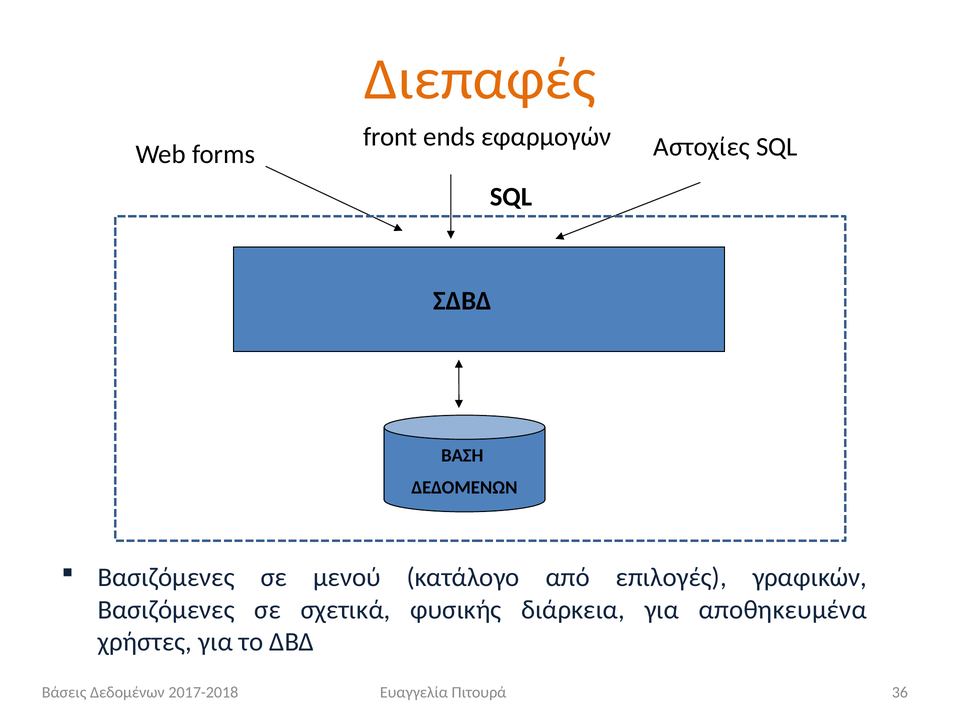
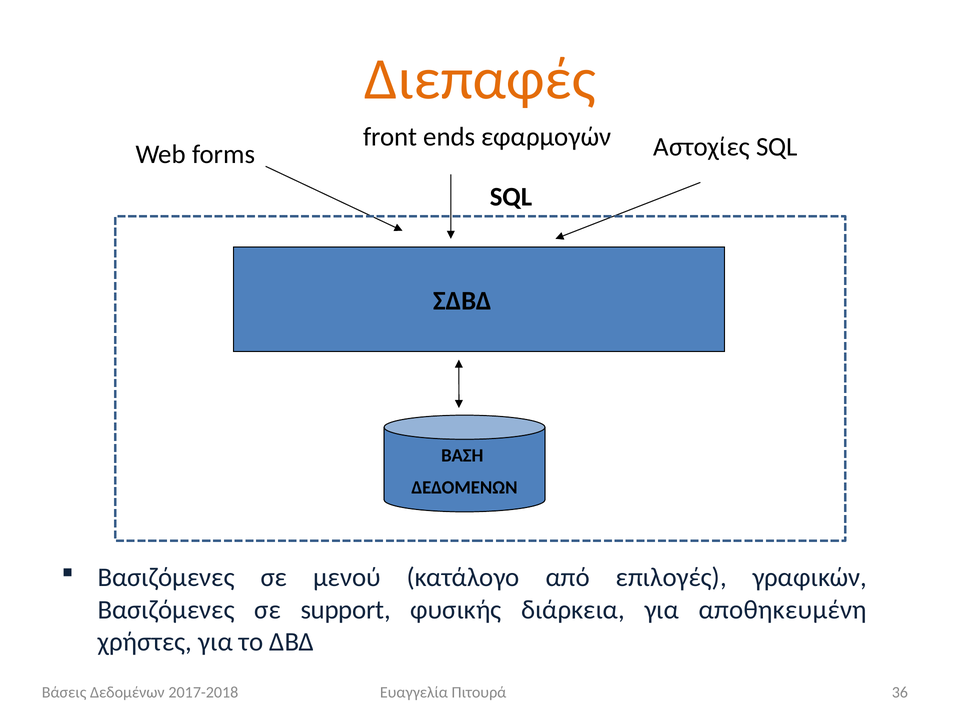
σχετικά: σχετικά -> support
αποθηκευμένα: αποθηκευμένα -> αποθηκευμένη
